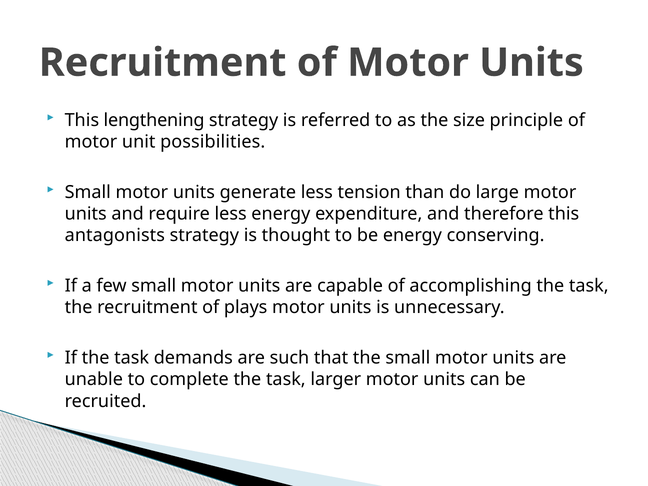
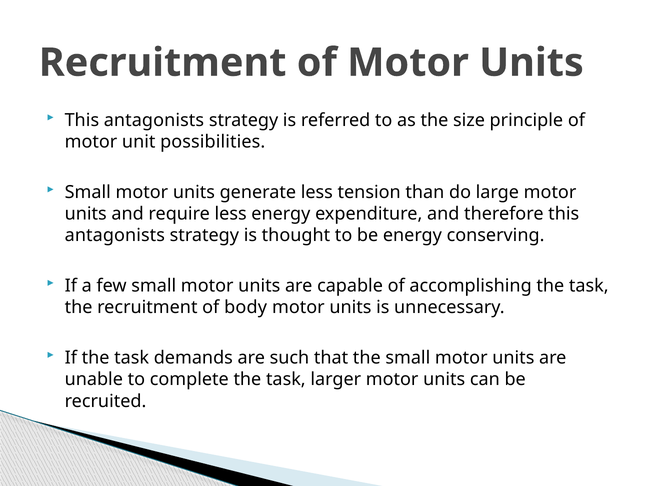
lengthening at (154, 120): lengthening -> antagonists
plays: plays -> body
